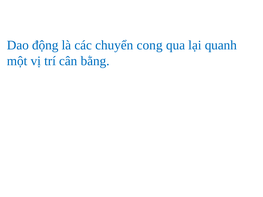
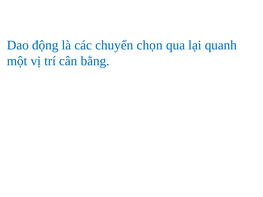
cong: cong -> chọn
